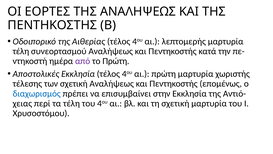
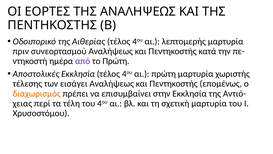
τέλη at (21, 51): τέλη -> πριν
των σχετική: σχετική -> εισάγει
διαχωρισμός colour: blue -> orange
